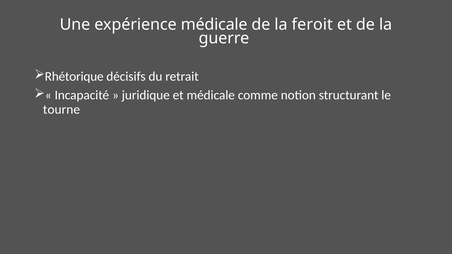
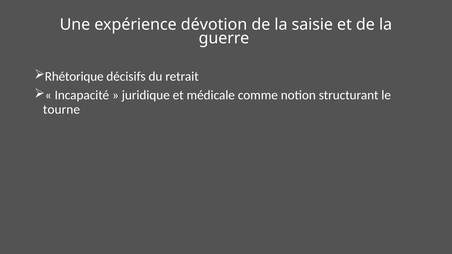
expérience médicale: médicale -> dévotion
feroit: feroit -> saisie
